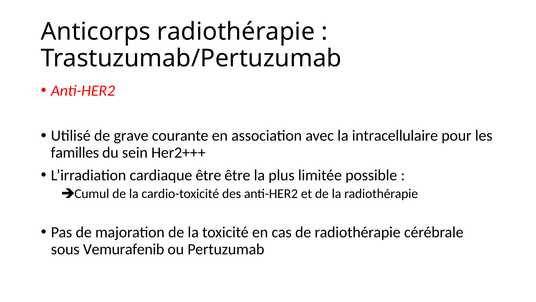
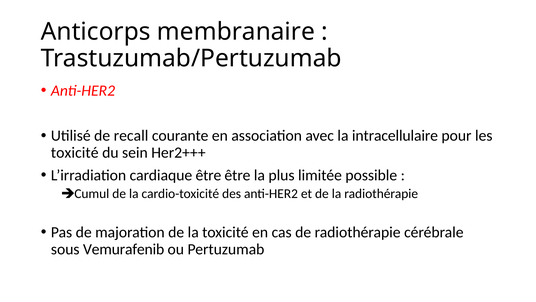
Anticorps radiothérapie: radiothérapie -> membranaire
grave: grave -> recall
familles at (75, 152): familles -> toxicité
